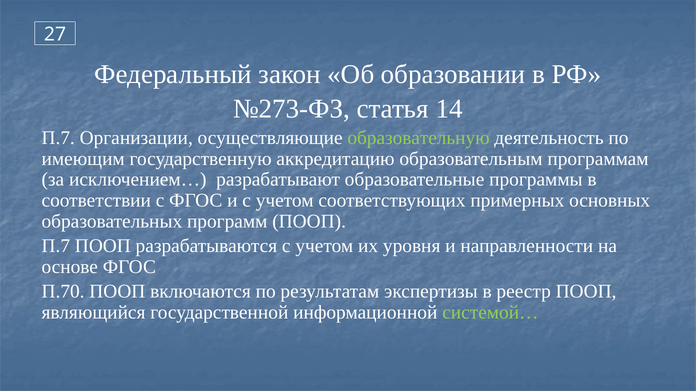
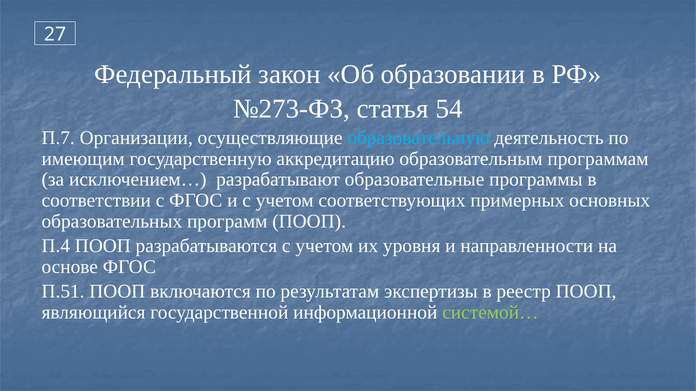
14: 14 -> 54
образовательную colour: light green -> light blue
П.7 at (56, 246): П.7 -> П.4
П.70: П.70 -> П.51
